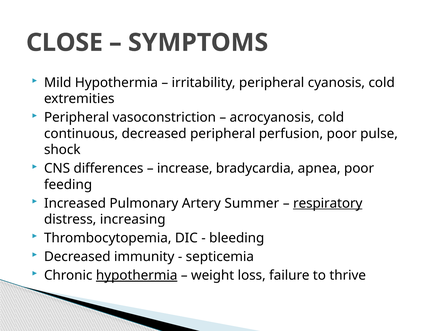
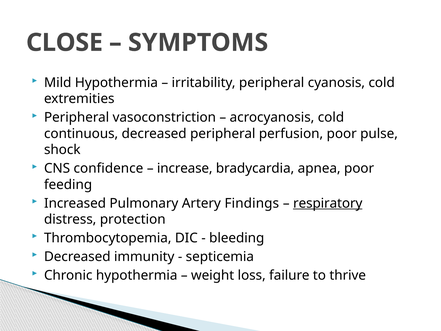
differences: differences -> confidence
Summer: Summer -> Findings
increasing: increasing -> protection
hypothermia at (137, 275) underline: present -> none
